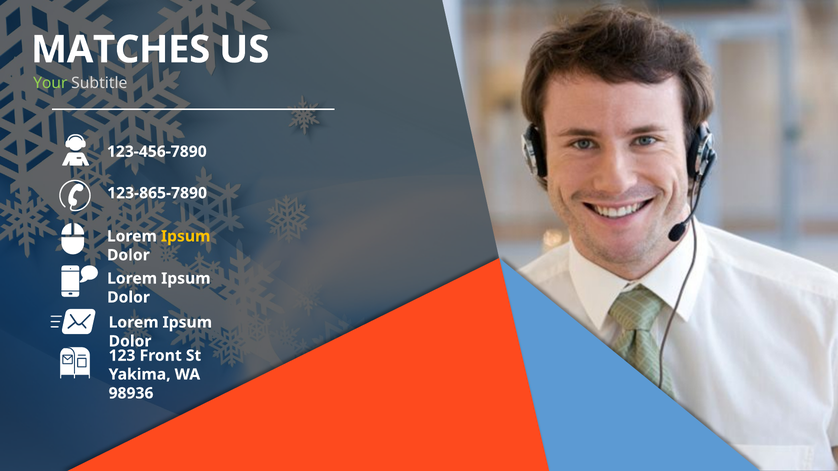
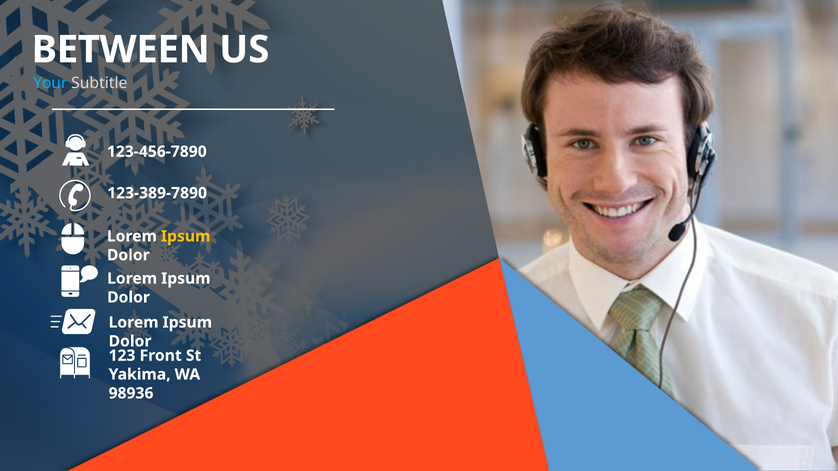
MATCHES: MATCHES -> BETWEEN
Your colour: light green -> light blue
123-865-7890: 123-865-7890 -> 123-389-7890
